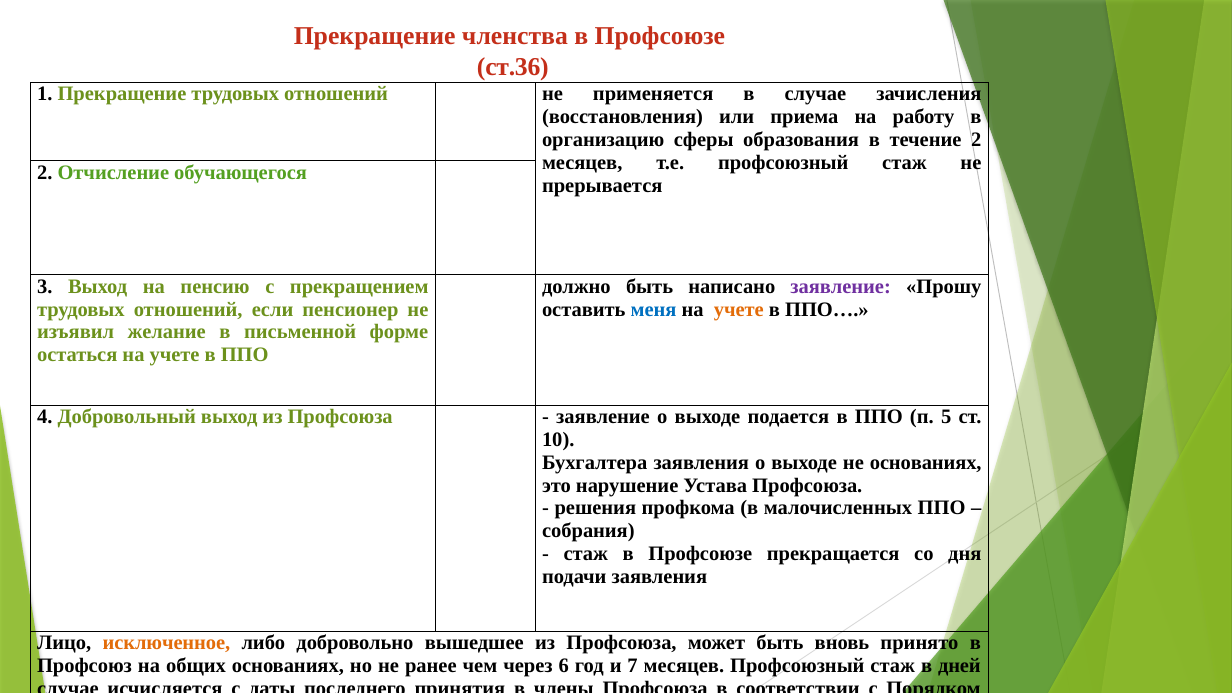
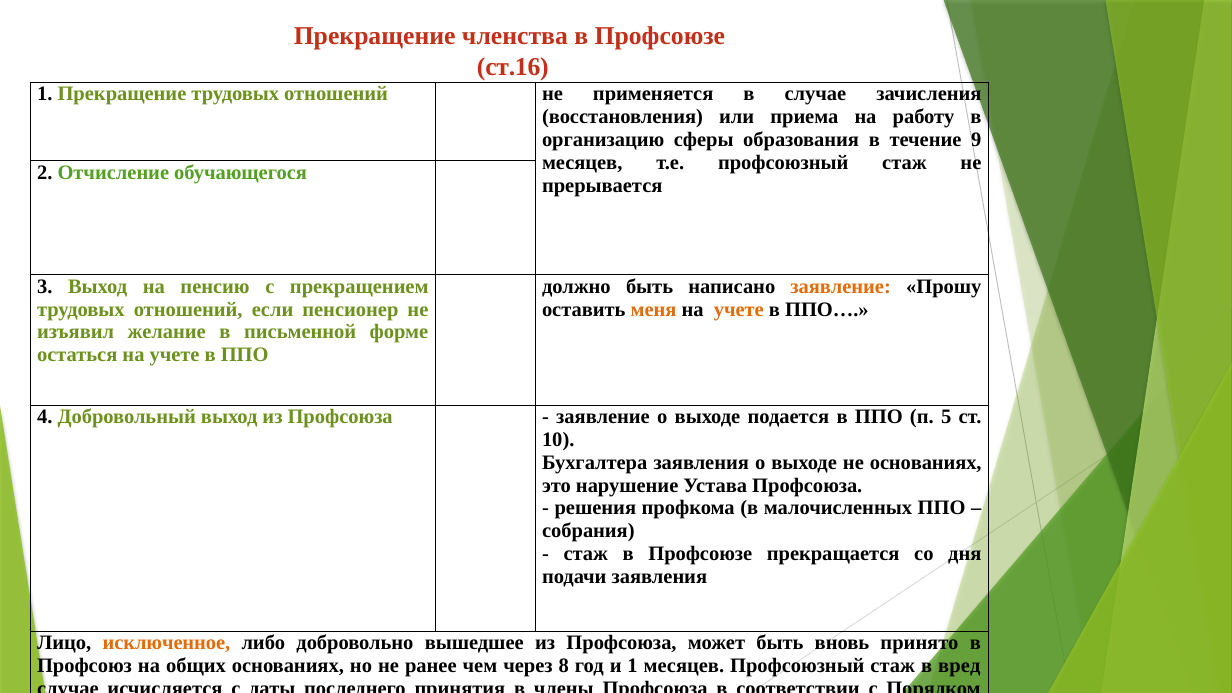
ст.36: ст.36 -> ст.16
течение 2: 2 -> 9
заявление at (841, 287) colour: purple -> orange
меня colour: blue -> orange
6: 6 -> 8
и 7: 7 -> 1
дней: дней -> вред
